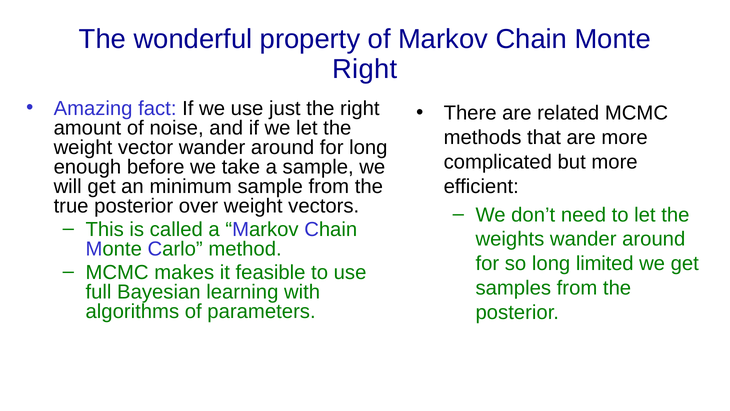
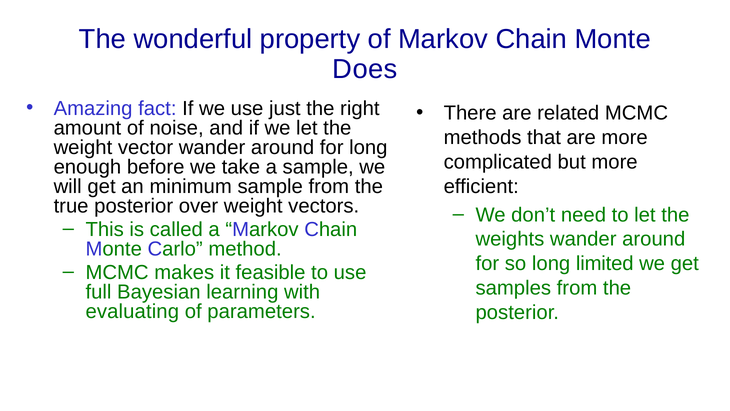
Right at (365, 69): Right -> Does
algorithms: algorithms -> evaluating
